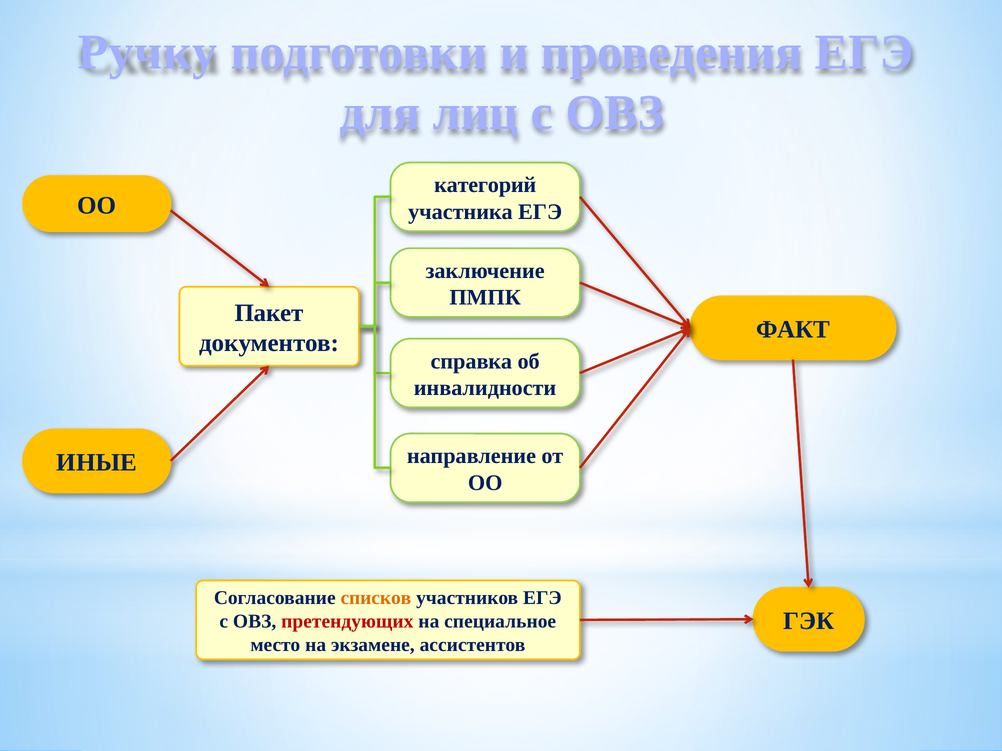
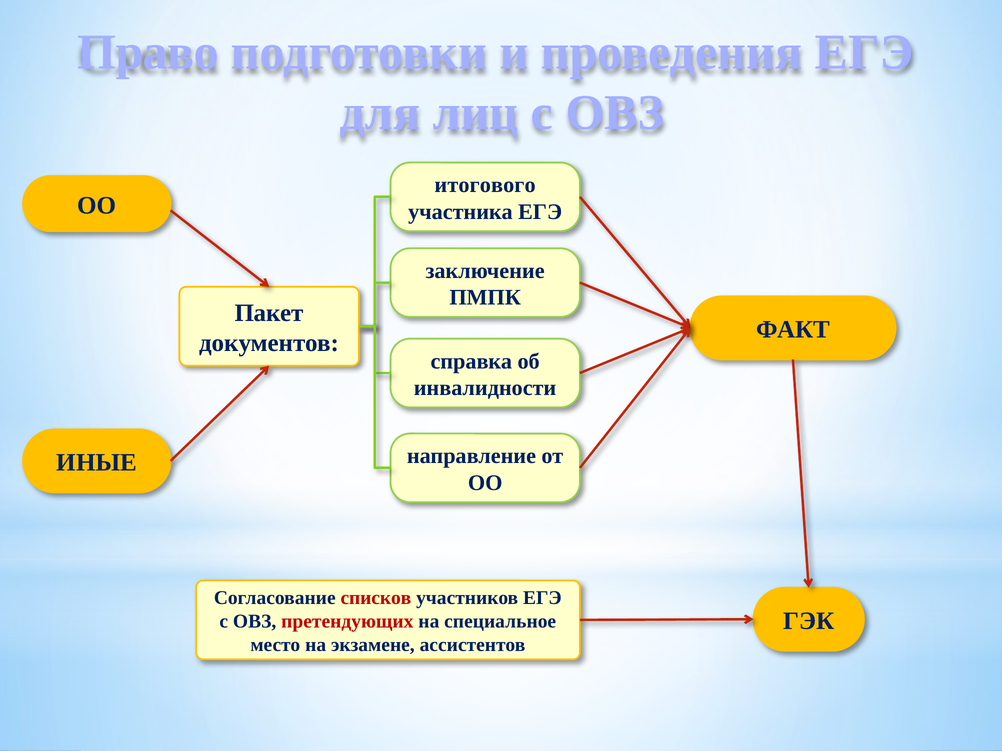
Ручку: Ручку -> Право
категорий: категорий -> итогового
списков colour: orange -> red
